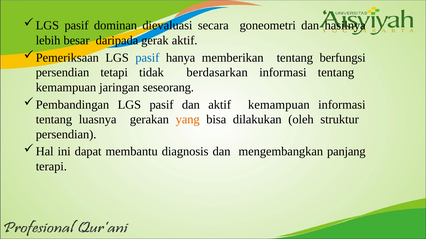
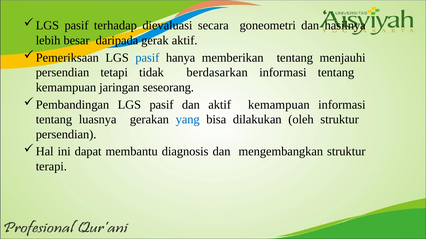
dominan: dominan -> terhadap
berfungsi: berfungsi -> menjauhi
yang colour: orange -> blue
mengembangkan panjang: panjang -> struktur
